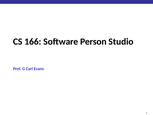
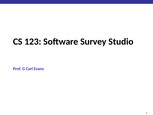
166: 166 -> 123
Person: Person -> Survey
